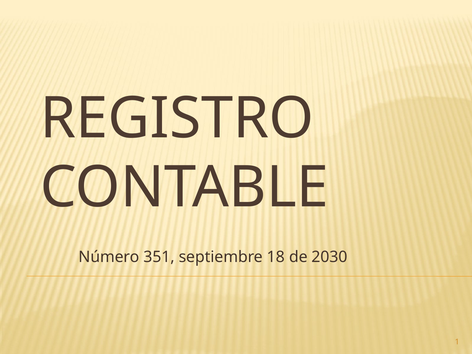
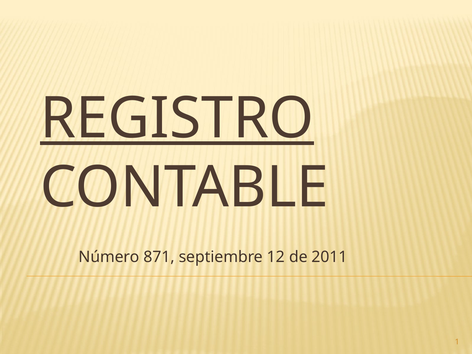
REGISTRO underline: none -> present
351: 351 -> 871
18: 18 -> 12
2030: 2030 -> 2011
